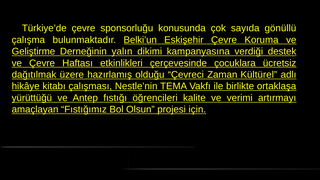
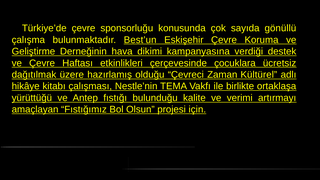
Belki’un: Belki’un -> Best’un
yalın: yalın -> hava
öğrencileri: öğrencileri -> bulunduğu
